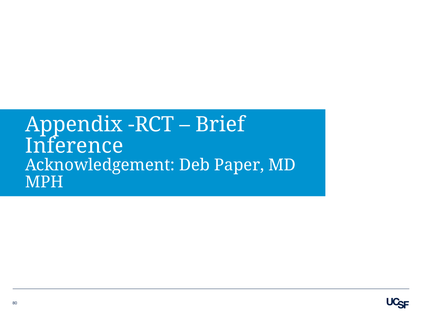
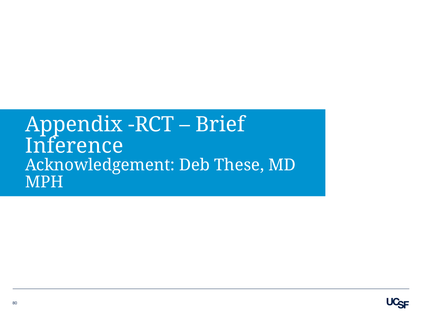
Paper: Paper -> These
